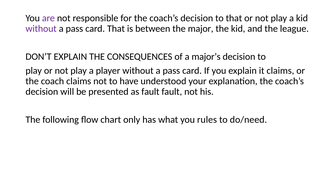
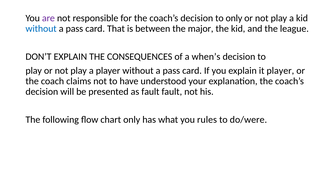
to that: that -> only
without at (41, 29) colour: purple -> blue
major’s: major’s -> when’s
it claims: claims -> player
do/need: do/need -> do/were
